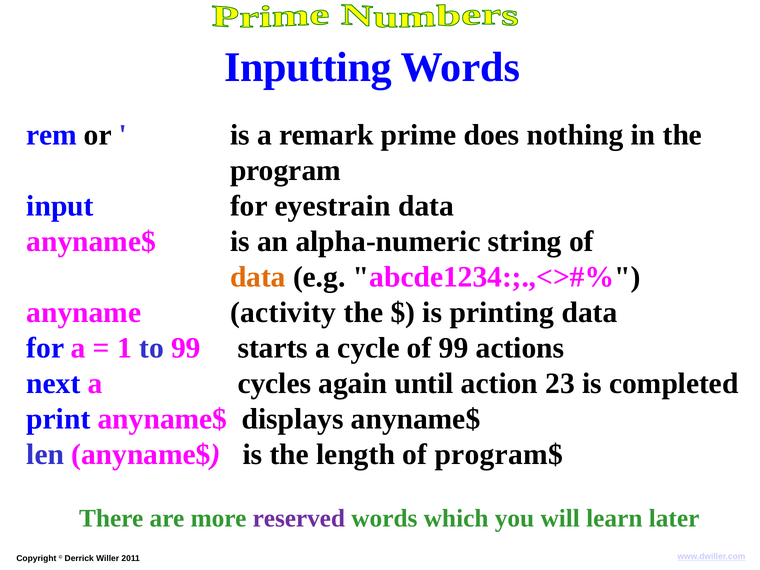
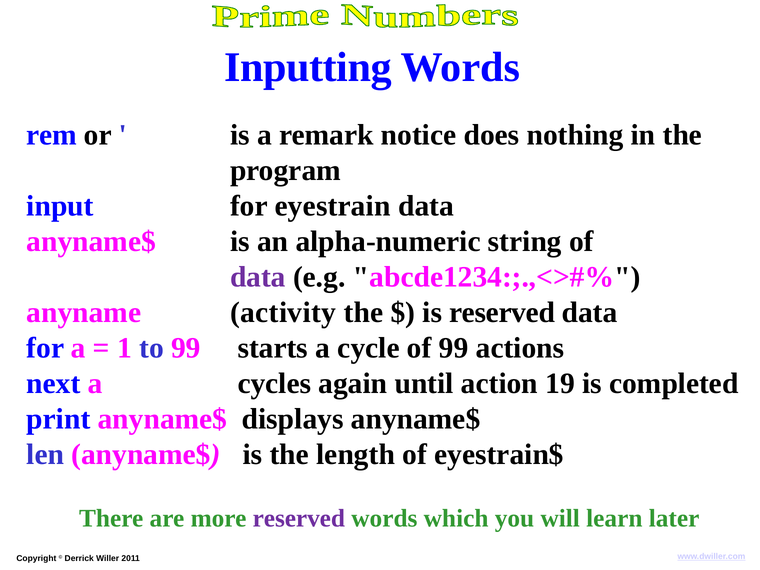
prime: prime -> notice
data at (258, 277) colour: orange -> purple
is printing: printing -> reserved
23: 23 -> 19
program$: program$ -> eyestrain$
